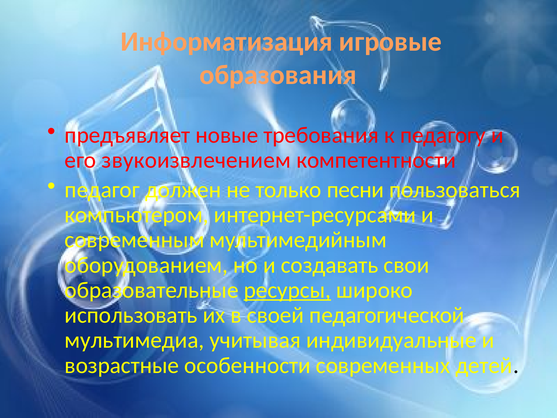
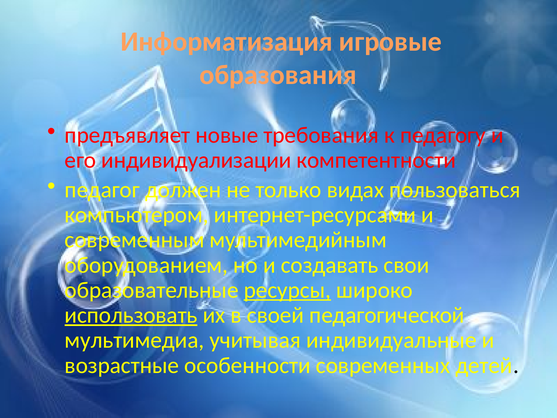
звукоизвлечением: звукоизвлечением -> индивидуализации
песни: песни -> видах
использовать underline: none -> present
